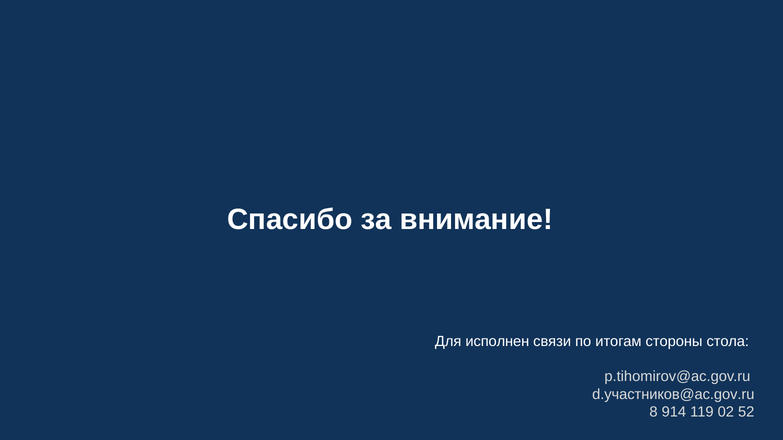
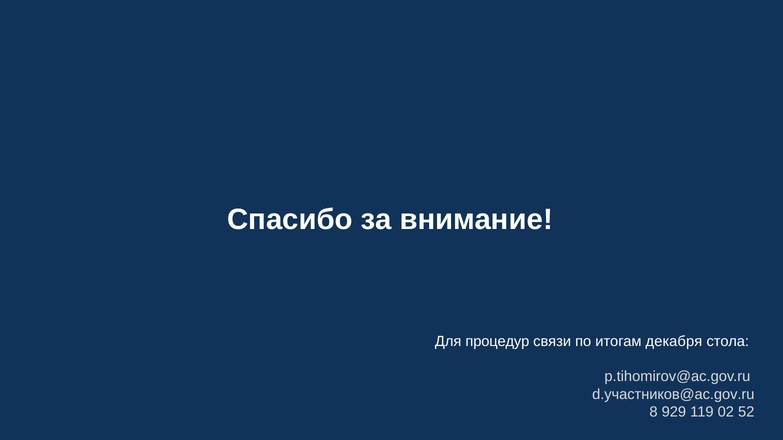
исполнен: исполнен -> процедур
стороны: стороны -> декабря
914: 914 -> 929
